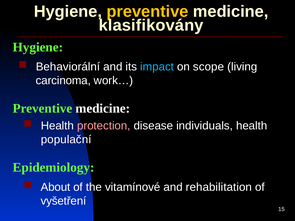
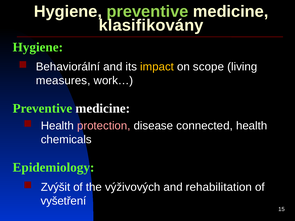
preventive at (147, 11) colour: yellow -> light green
impact colour: light blue -> yellow
carcinoma: carcinoma -> measures
individuals: individuals -> connected
populační: populační -> chemicals
About: About -> Zvýšit
vitamínové: vitamínové -> výživových
